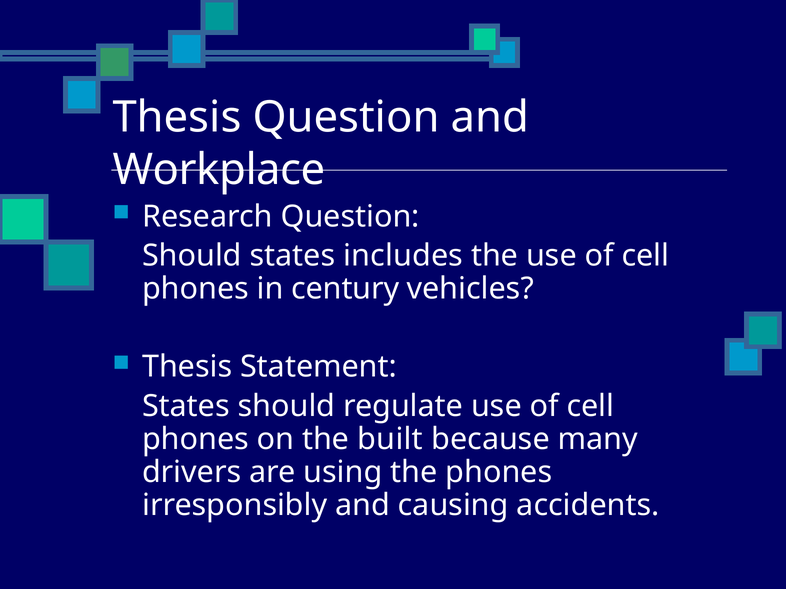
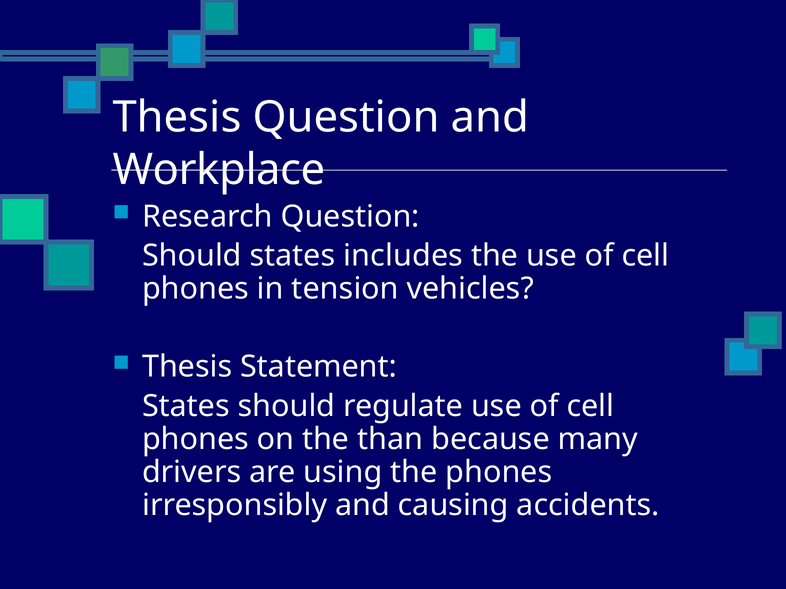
century: century -> tension
built: built -> than
